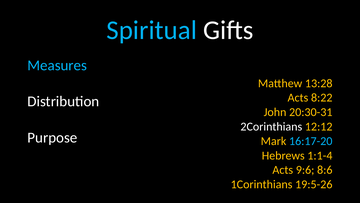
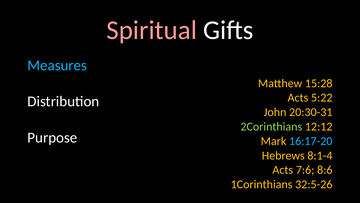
Spiritual colour: light blue -> pink
13:28: 13:28 -> 15:28
8:22: 8:22 -> 5:22
2Corinthians colour: white -> light green
1:1-4: 1:1-4 -> 8:1-4
9:6: 9:6 -> 7:6
19:5-26: 19:5-26 -> 32:5-26
